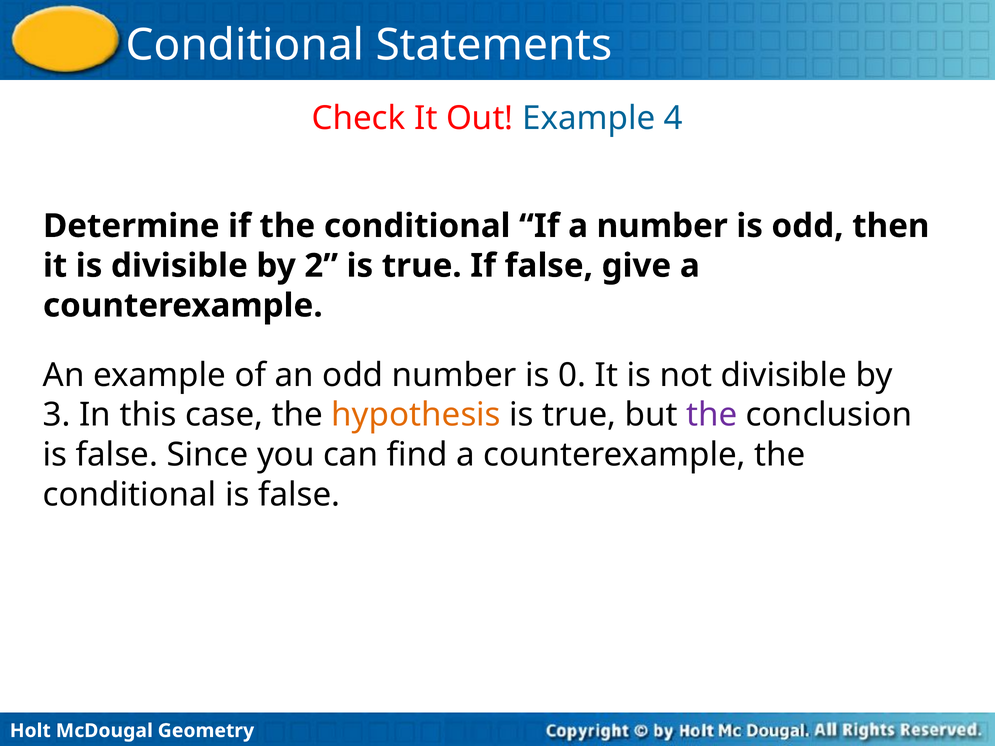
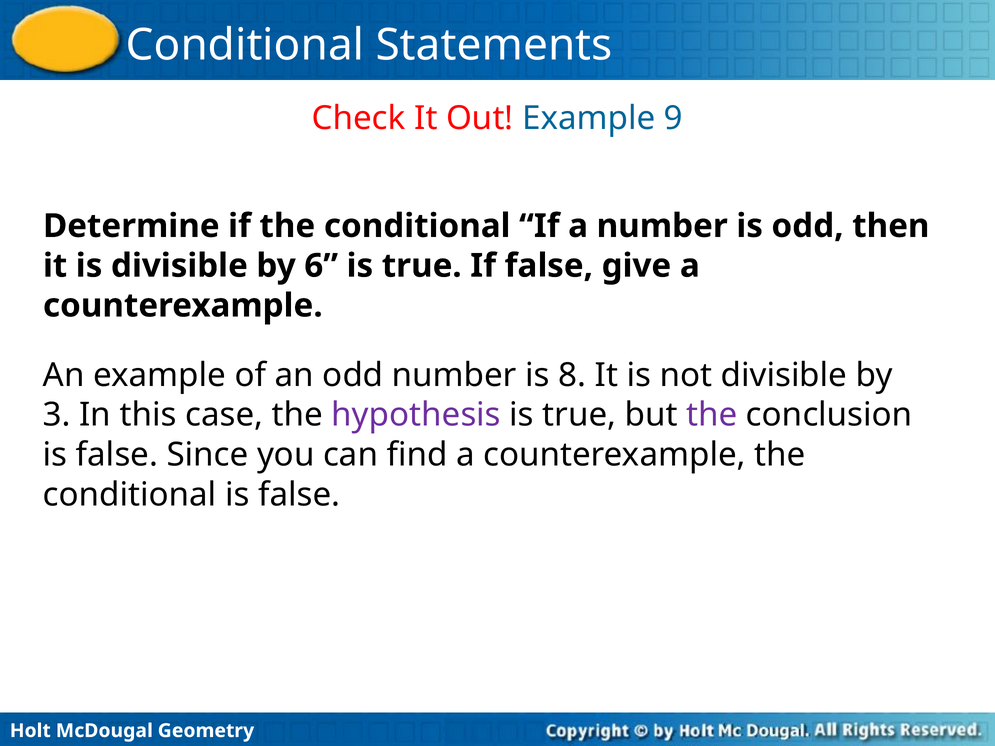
4: 4 -> 9
2: 2 -> 6
0: 0 -> 8
hypothesis colour: orange -> purple
